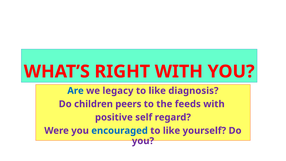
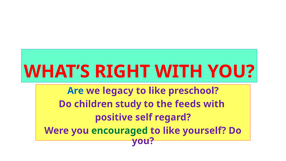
diagnosis: diagnosis -> preschool
peers: peers -> study
encouraged colour: blue -> green
